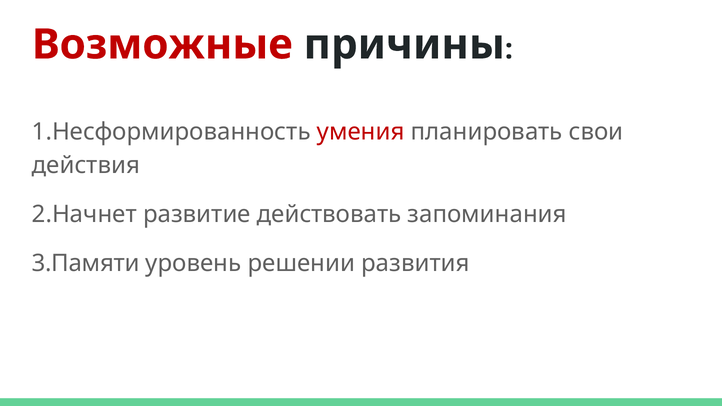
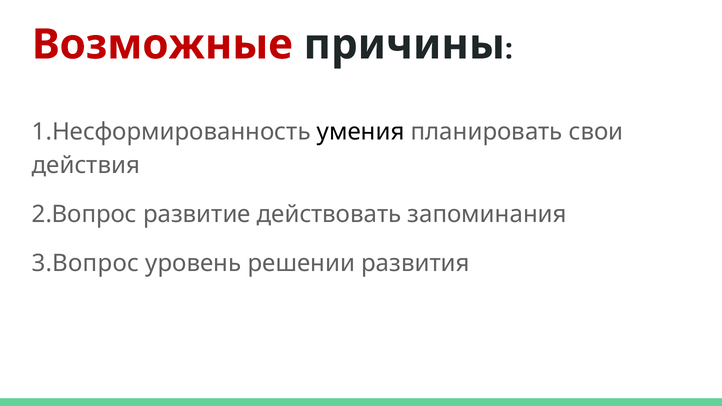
умения colour: red -> black
2.Начнет: 2.Начнет -> 2.Вопрос
3.Памяти: 3.Памяти -> 3.Вопрос
